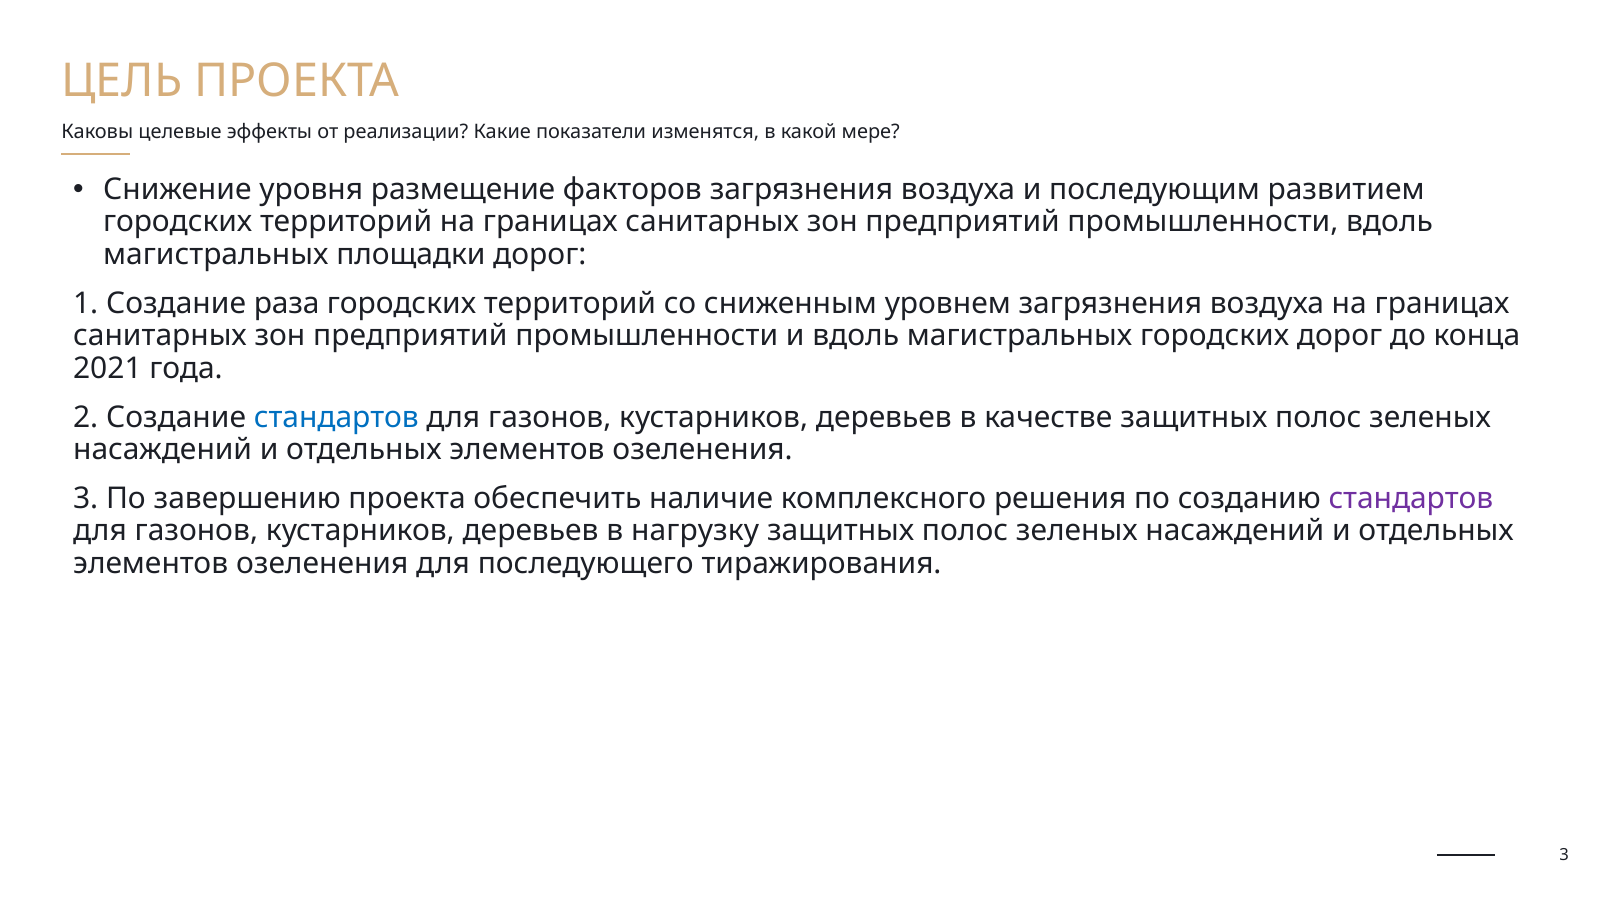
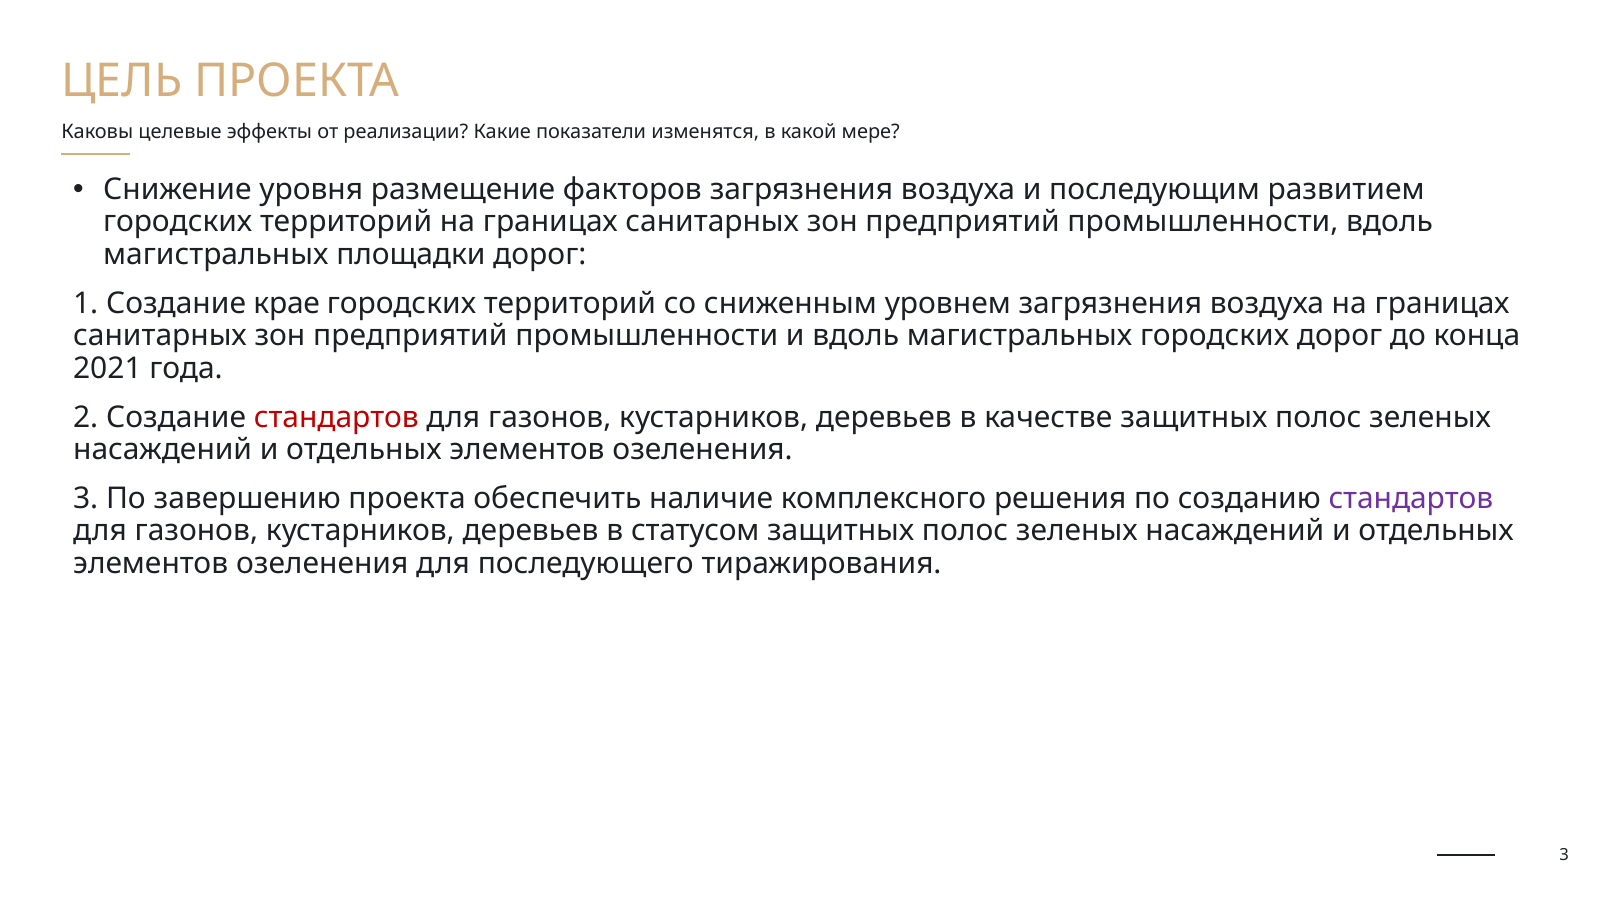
раза: раза -> крае
стандартов at (336, 417) colour: blue -> red
нагрузку: нагрузку -> статусом
